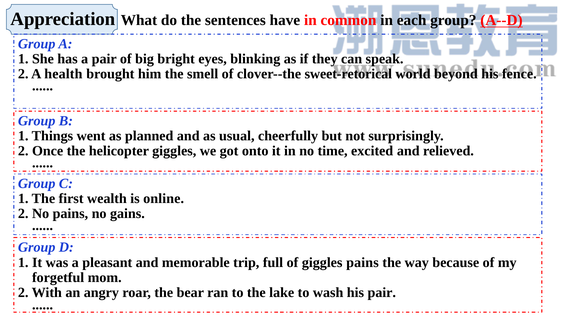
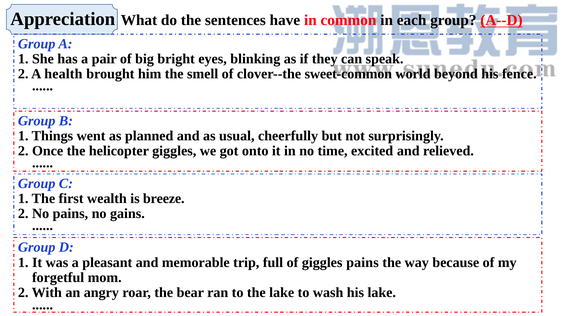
sweet-retorical: sweet-retorical -> sweet-common
online: online -> breeze
his pair: pair -> lake
